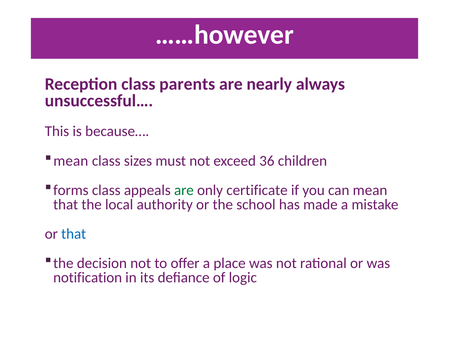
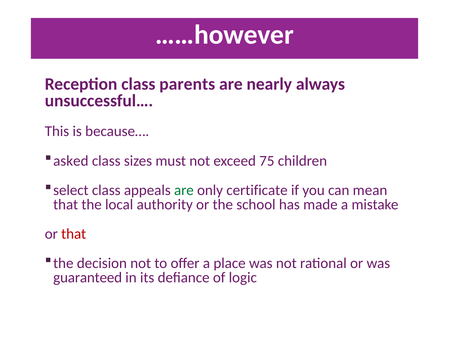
mean at (71, 161): mean -> asked
36: 36 -> 75
forms: forms -> select
that at (74, 234) colour: blue -> red
notification: notification -> guaranteed
